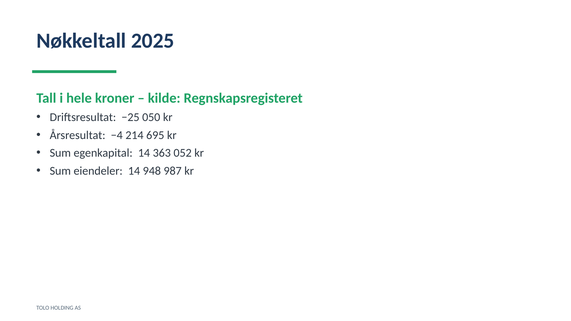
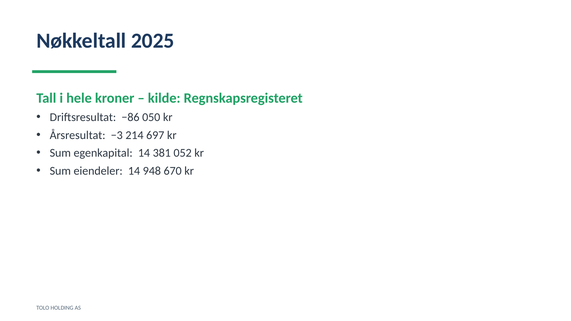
−25: −25 -> −86
−4: −4 -> −3
695: 695 -> 697
363: 363 -> 381
987: 987 -> 670
